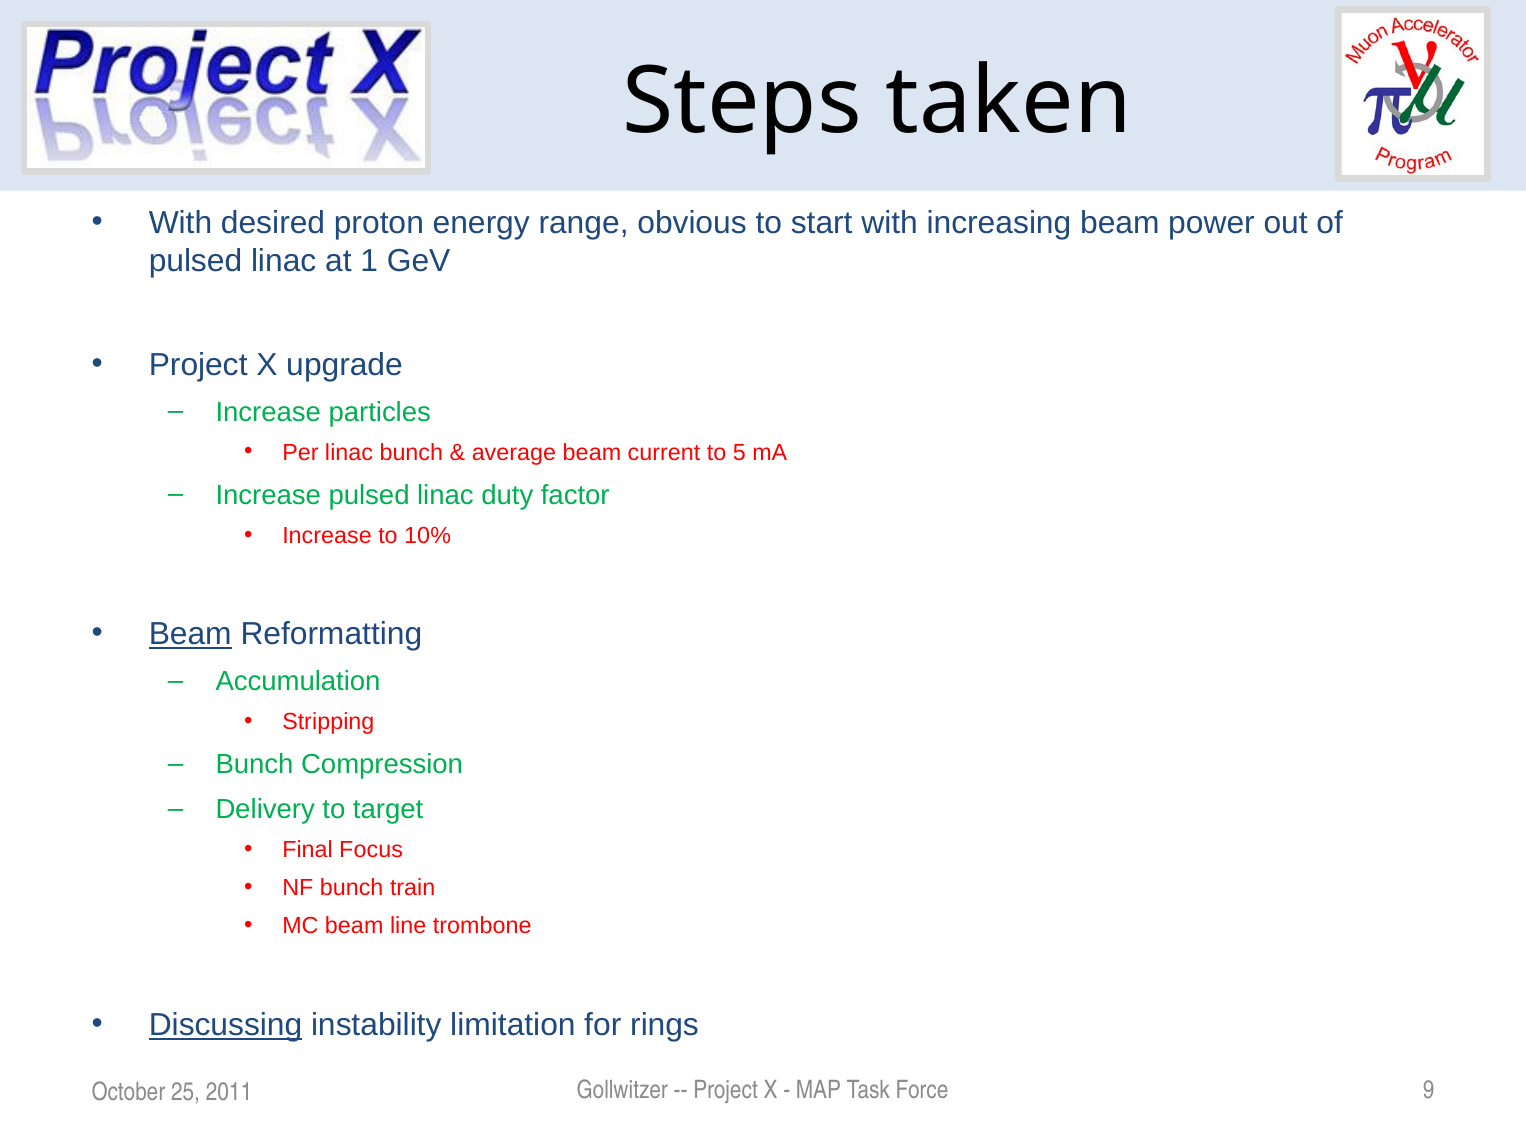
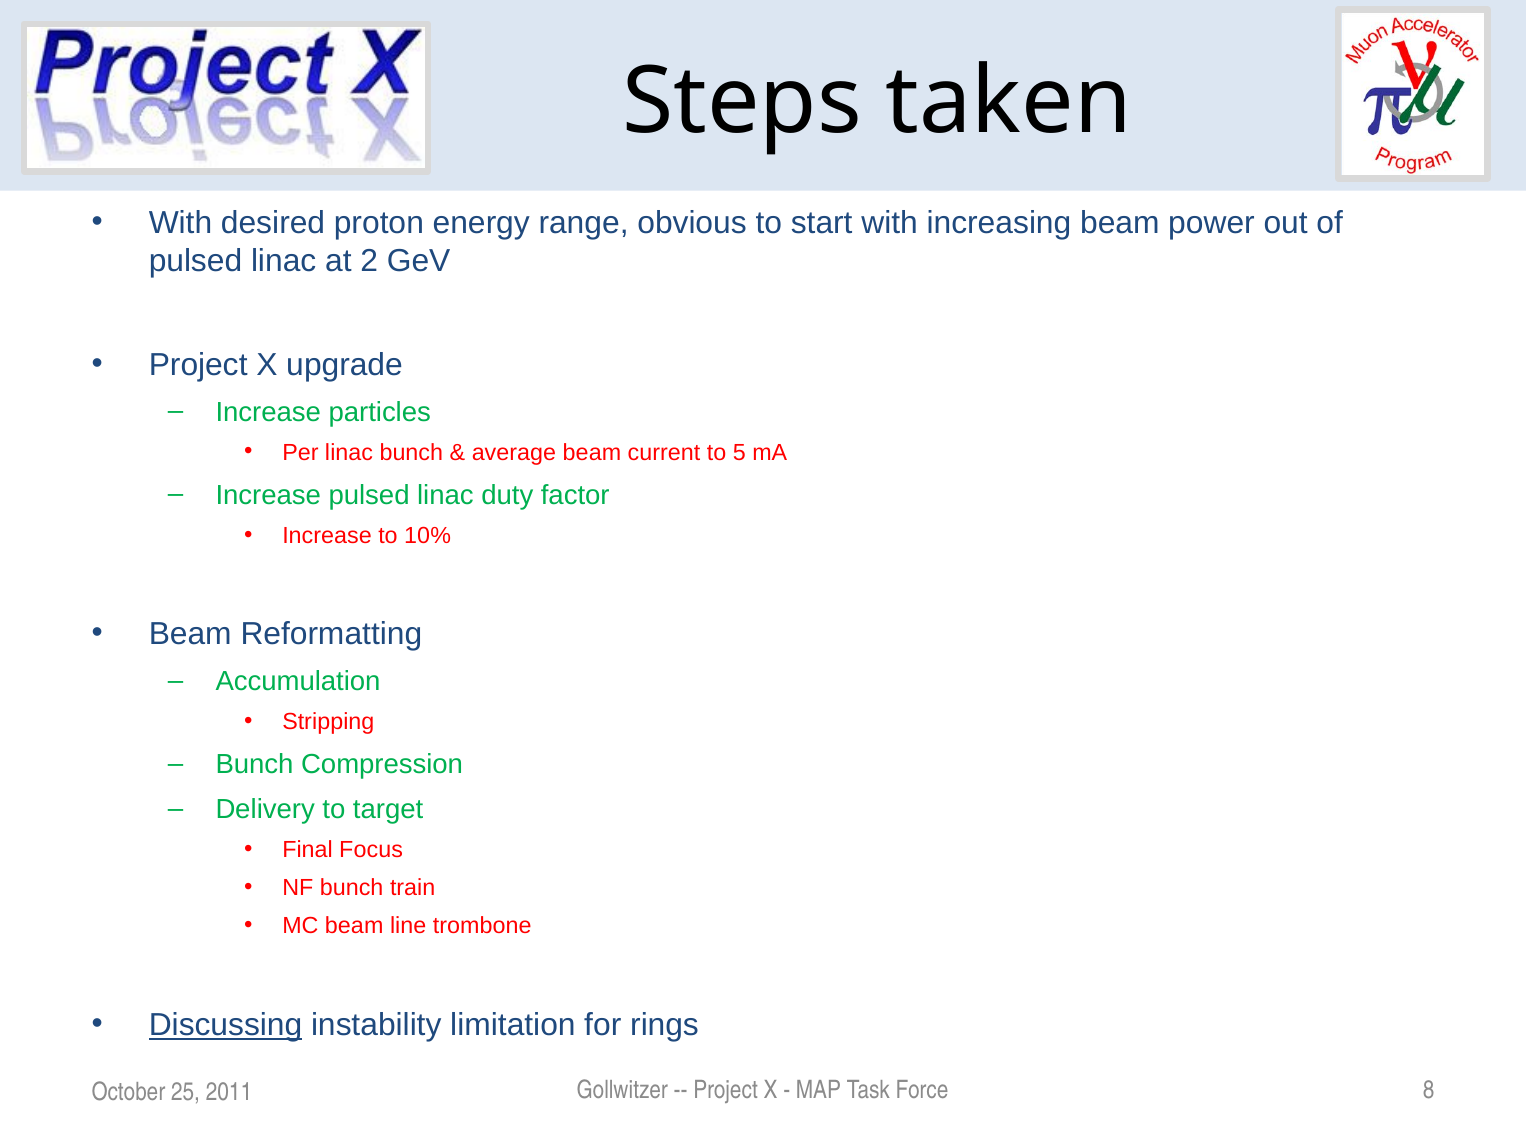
1: 1 -> 2
Beam at (190, 635) underline: present -> none
9: 9 -> 8
